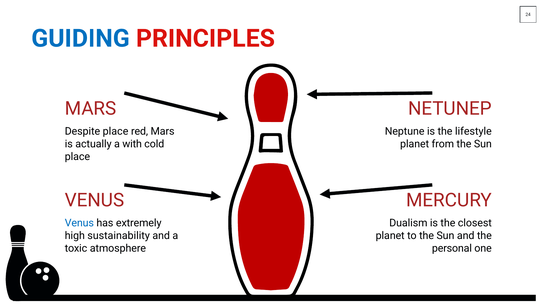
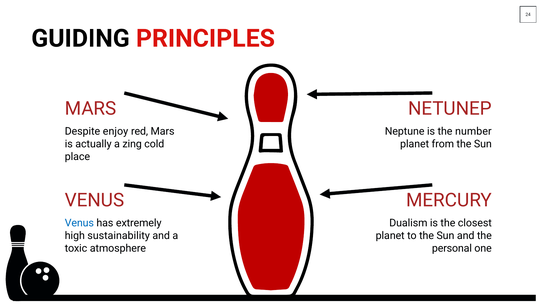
GUIDING colour: blue -> black
Despite place: place -> enjoy
lifestyle: lifestyle -> number
with: with -> zing
